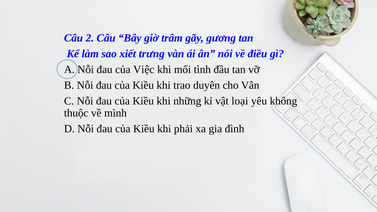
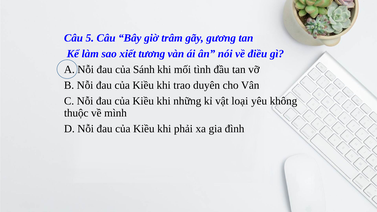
2: 2 -> 5
trưng: trưng -> tương
Việc: Việc -> Sánh
